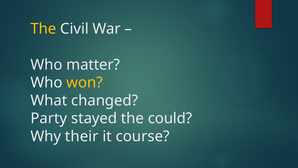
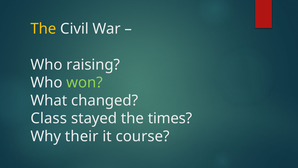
matter: matter -> raising
won colour: yellow -> light green
Party: Party -> Class
could: could -> times
